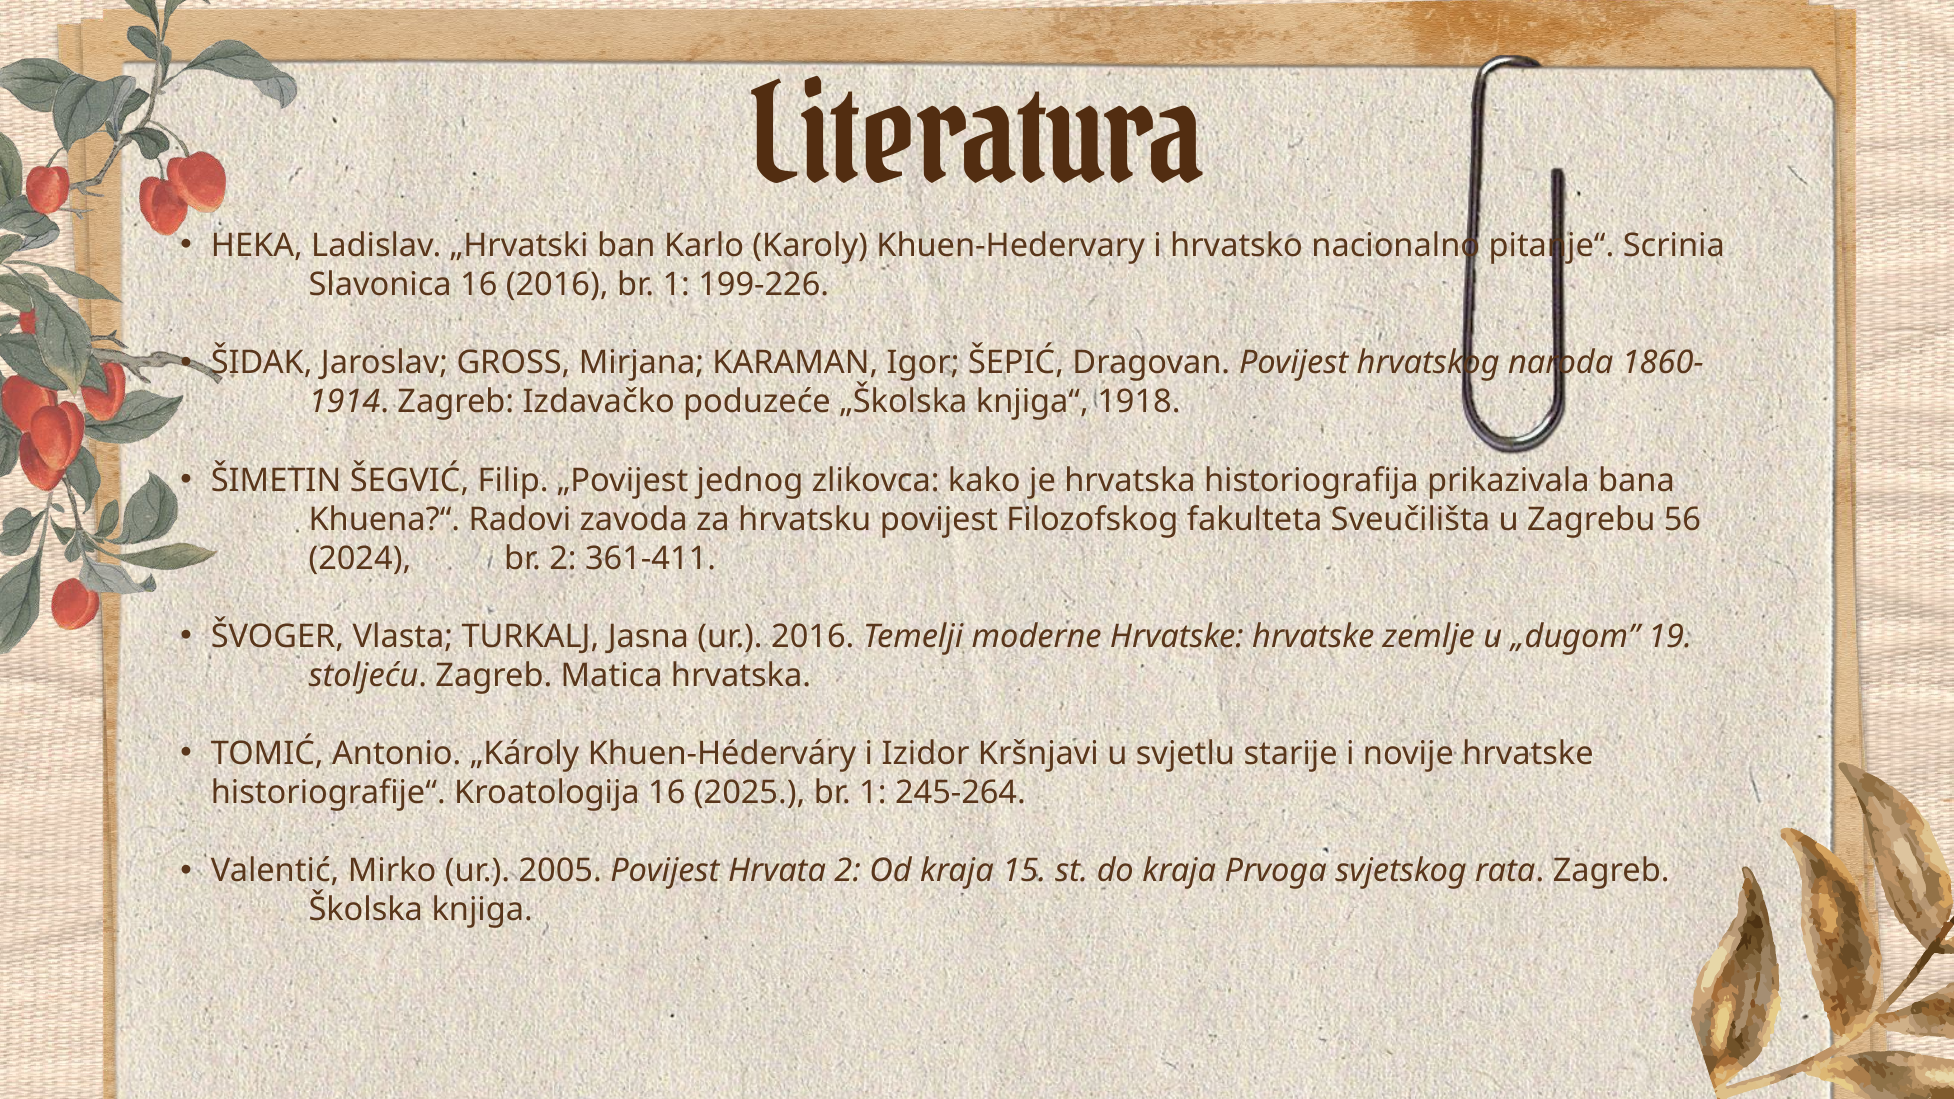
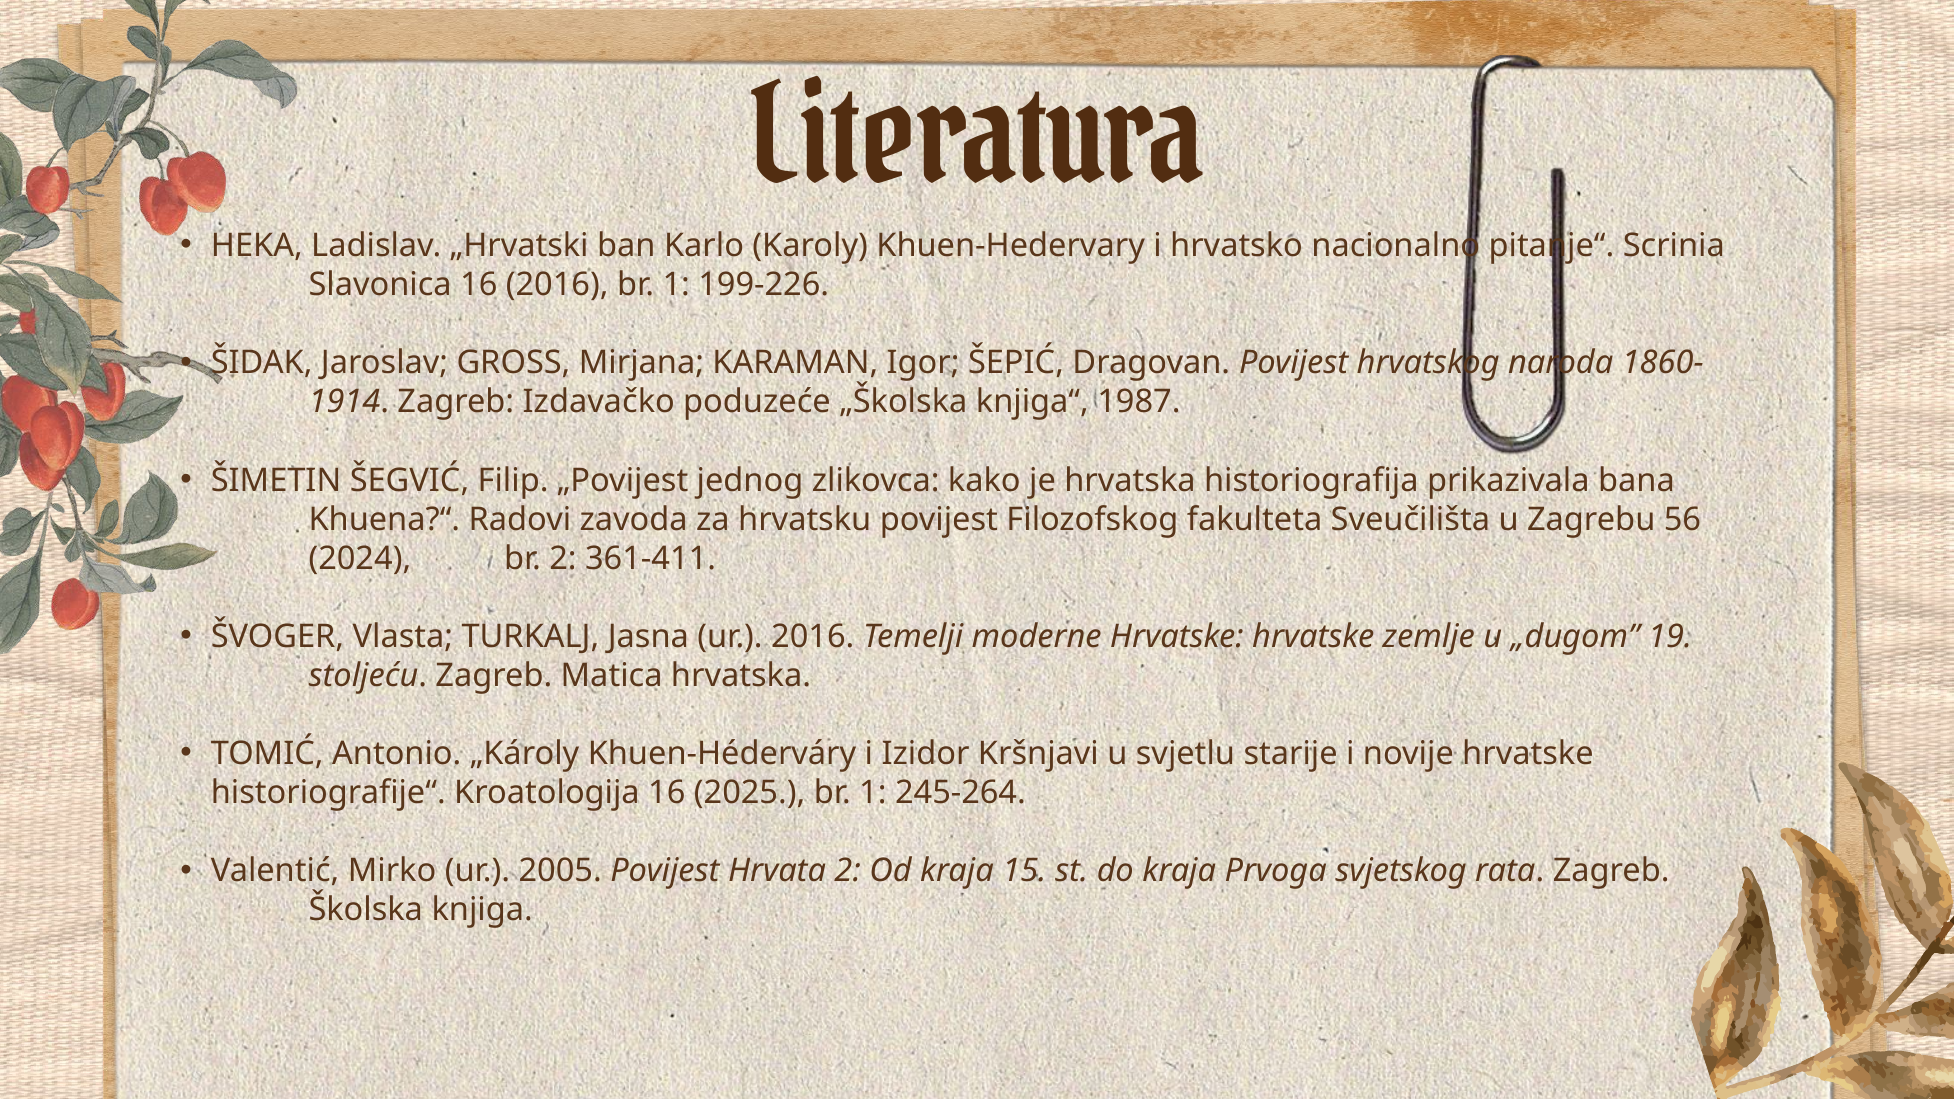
1918: 1918 -> 1987
